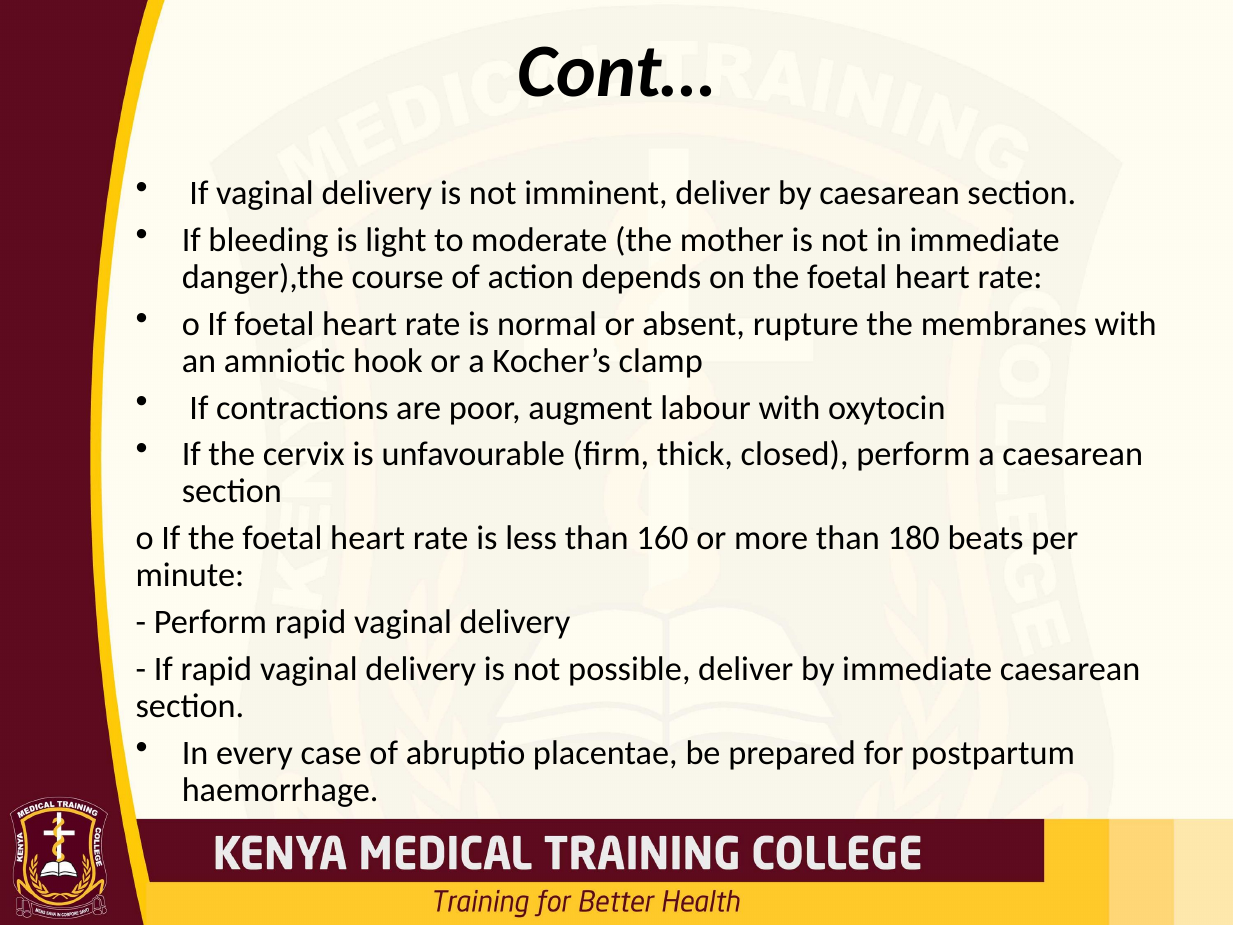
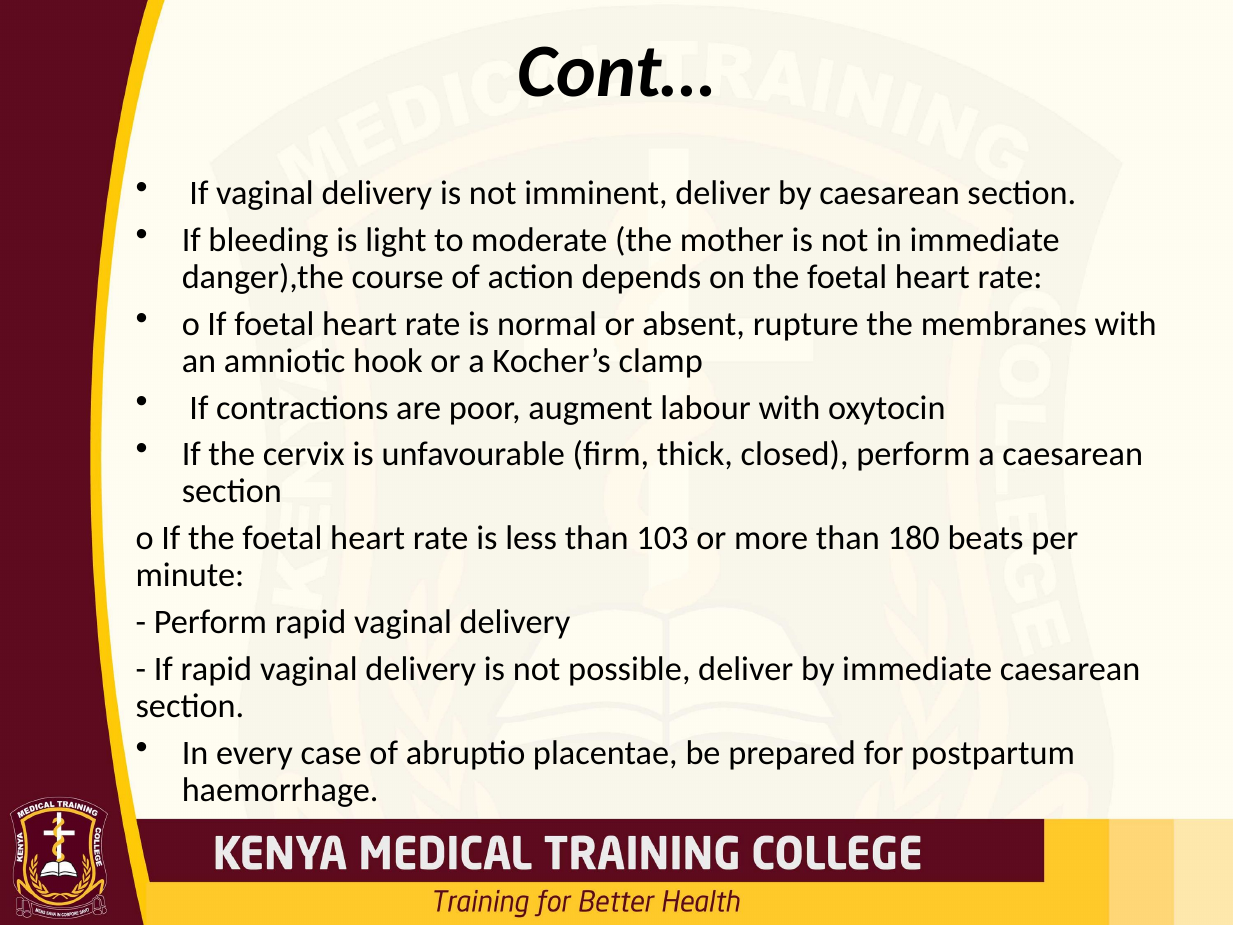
160: 160 -> 103
